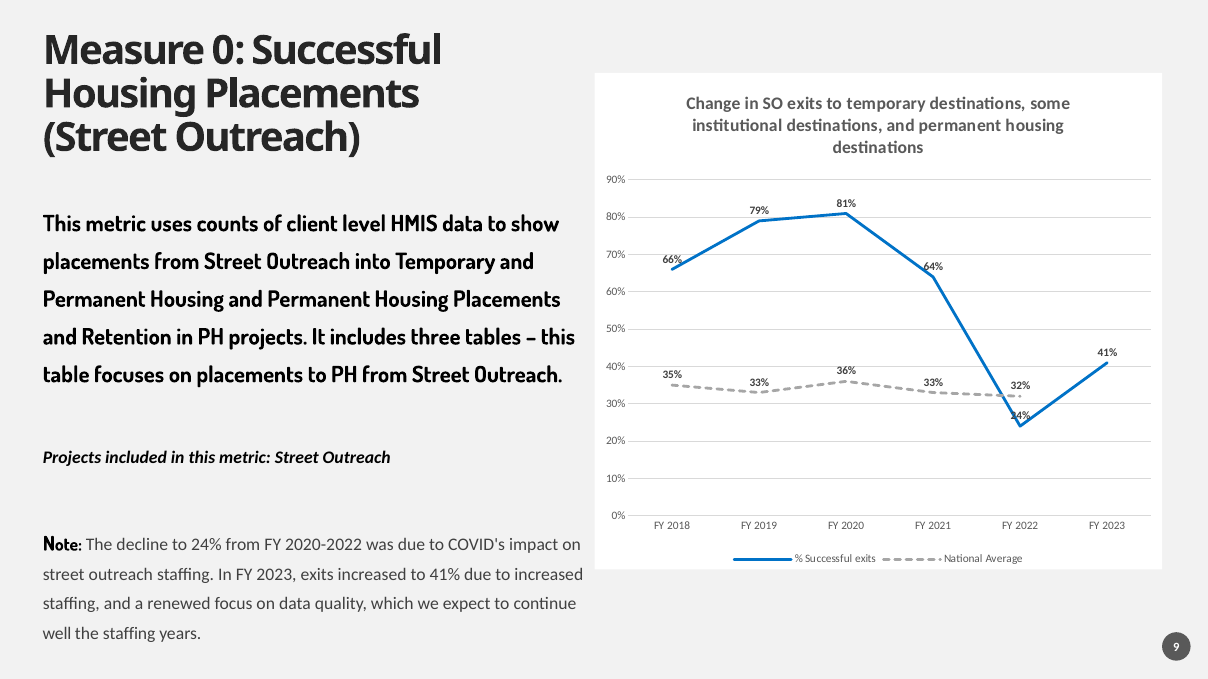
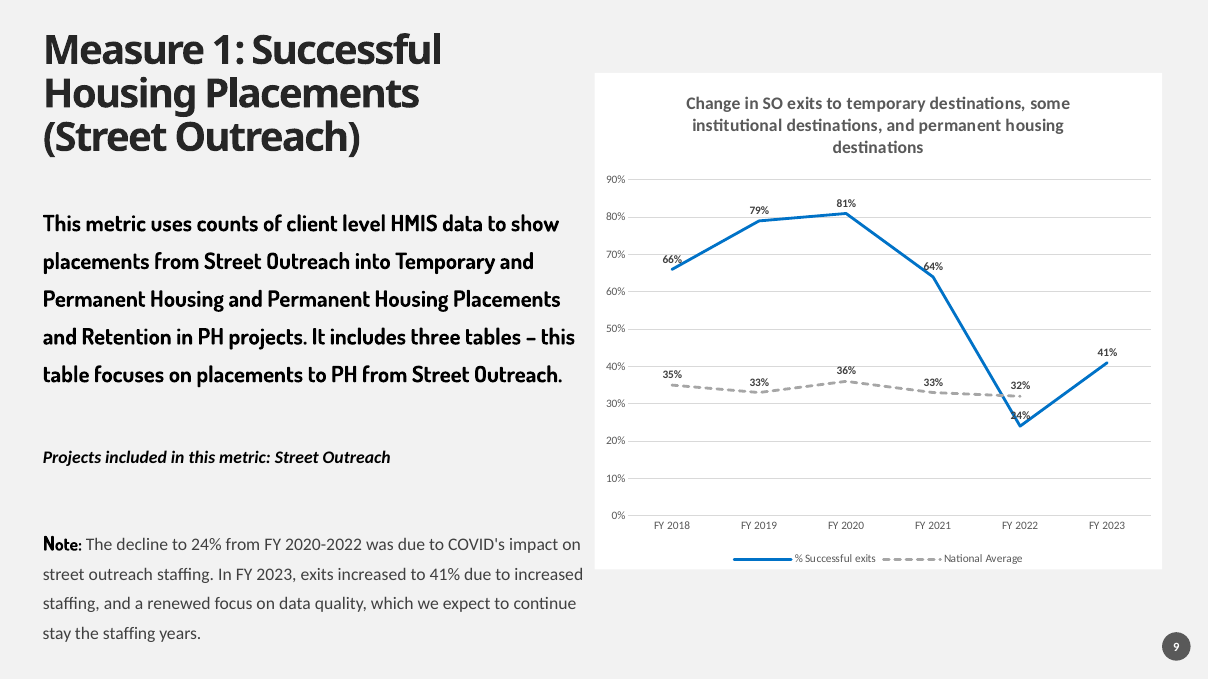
0: 0 -> 1
well: well -> stay
